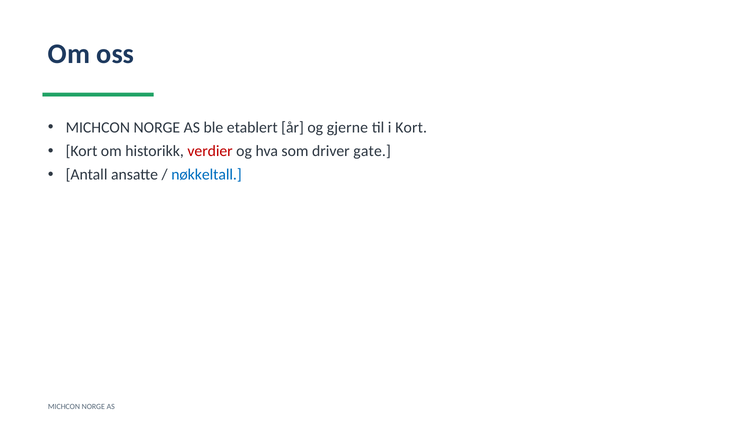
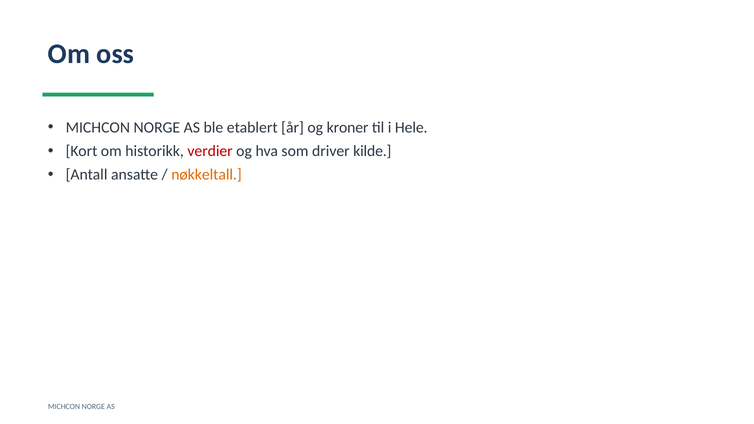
gjerne: gjerne -> kroner
i Kort: Kort -> Hele
gate: gate -> kilde
nøkkeltall colour: blue -> orange
